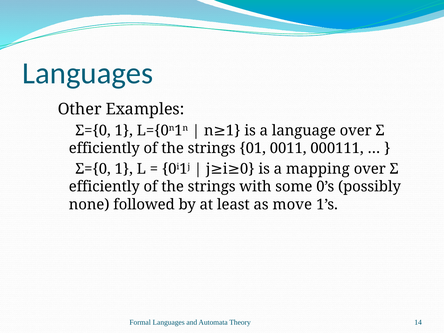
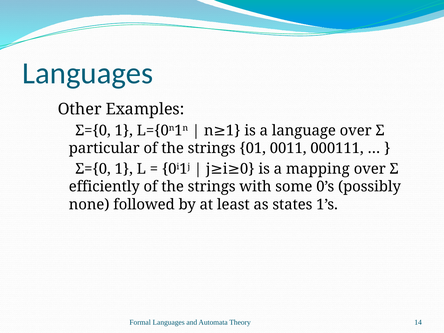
efficiently at (104, 148): efficiently -> particular
move: move -> states
